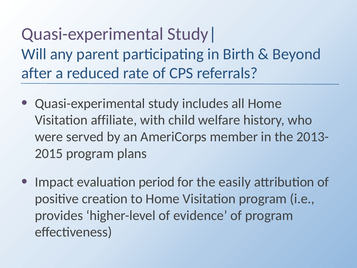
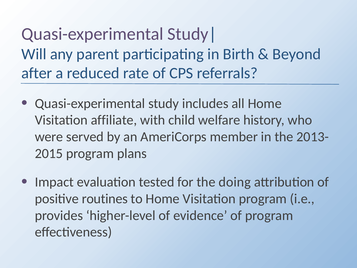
period: period -> tested
easily: easily -> doing
creation: creation -> routines
